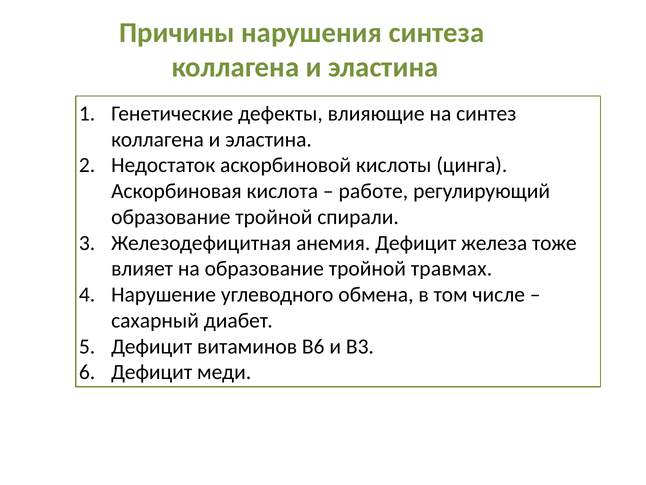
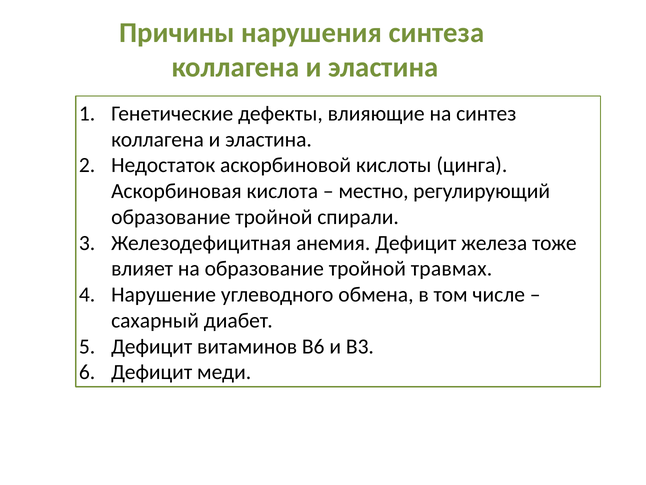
работе: работе -> местно
